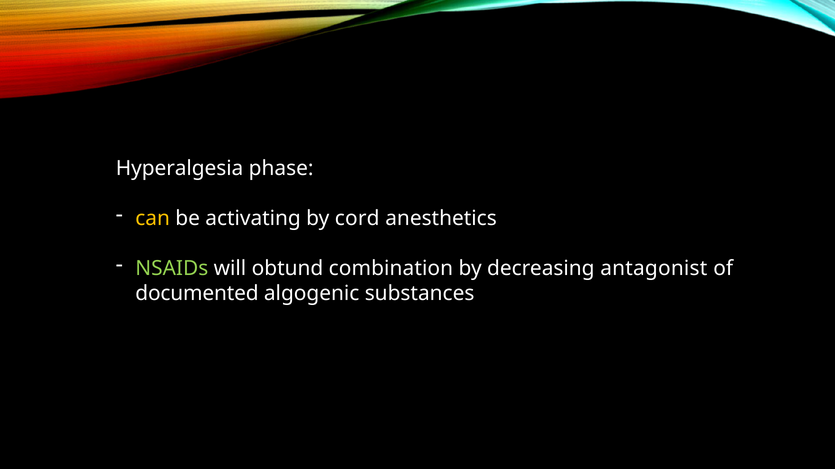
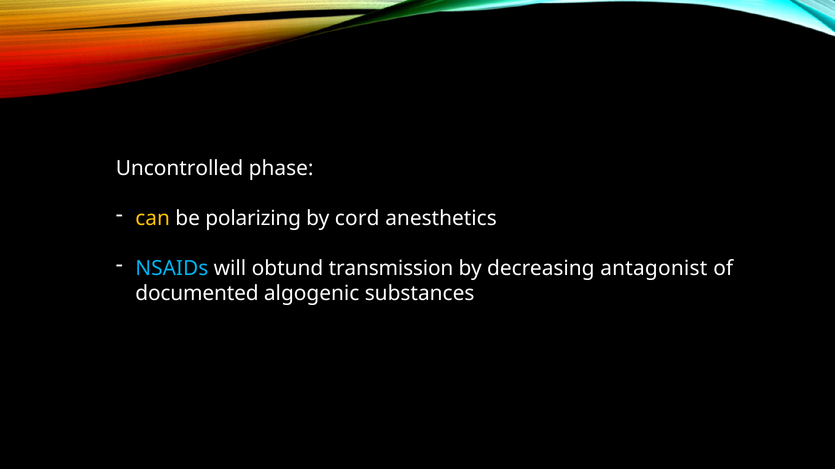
Hyperalgesia: Hyperalgesia -> Uncontrolled
activating: activating -> polarizing
NSAIDs colour: light green -> light blue
combination: combination -> transmission
